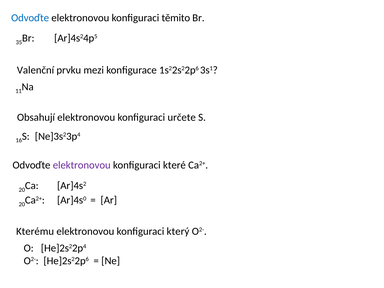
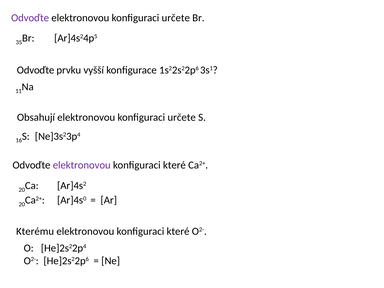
Odvoďte at (30, 18) colour: blue -> purple
těmito at (176, 18): těmito -> určete
Valenční at (36, 70): Valenční -> Odvoďte
mezi: mezi -> vyšší
který at (178, 231): který -> které
